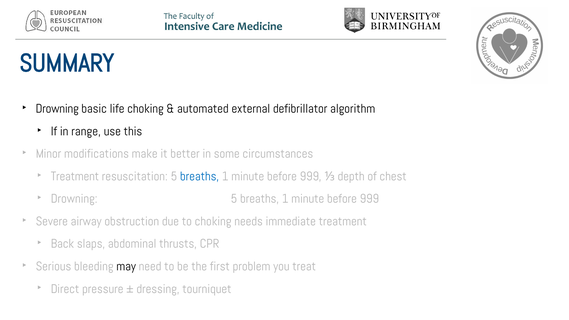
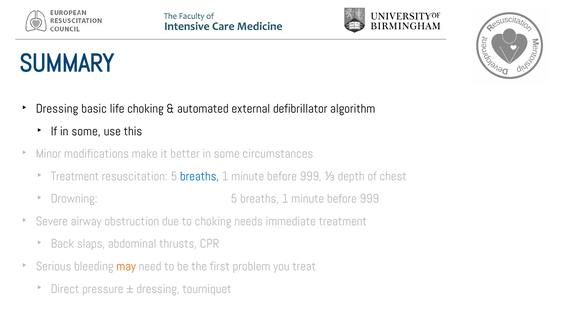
Drowning at (57, 109): Drowning -> Dressing
If in range: range -> some
may colour: black -> orange
